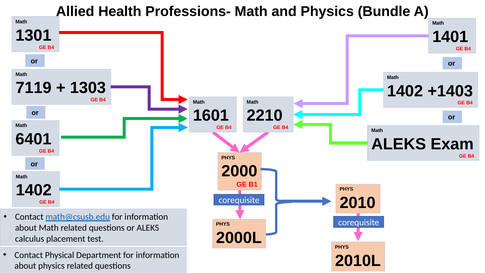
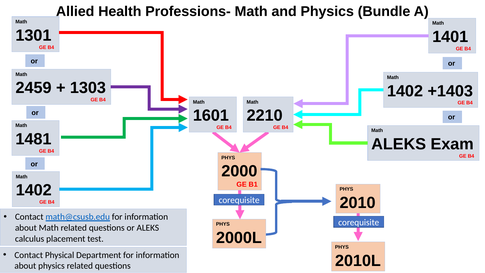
7119: 7119 -> 2459
6401: 6401 -> 1481
